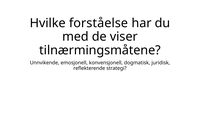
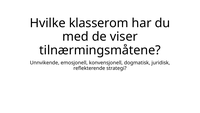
forståelse: forståelse -> klasserom
